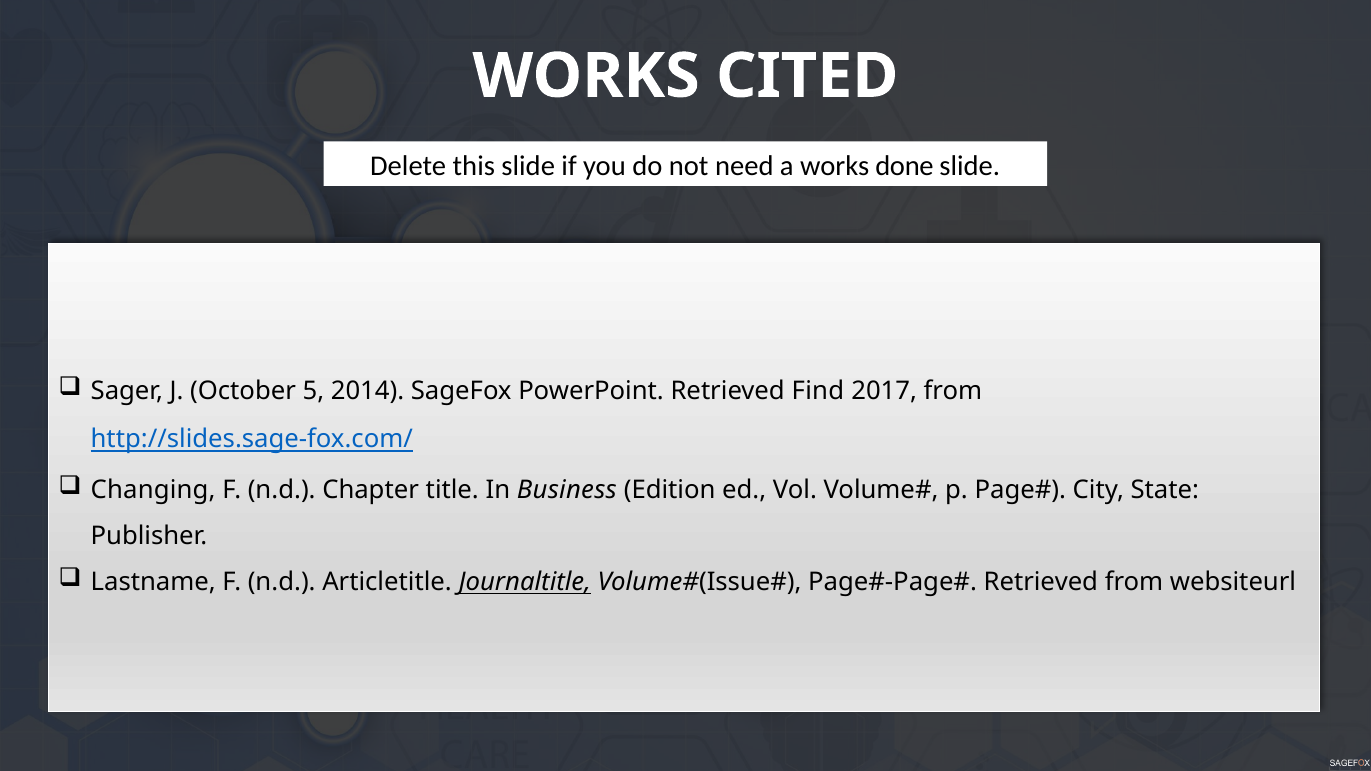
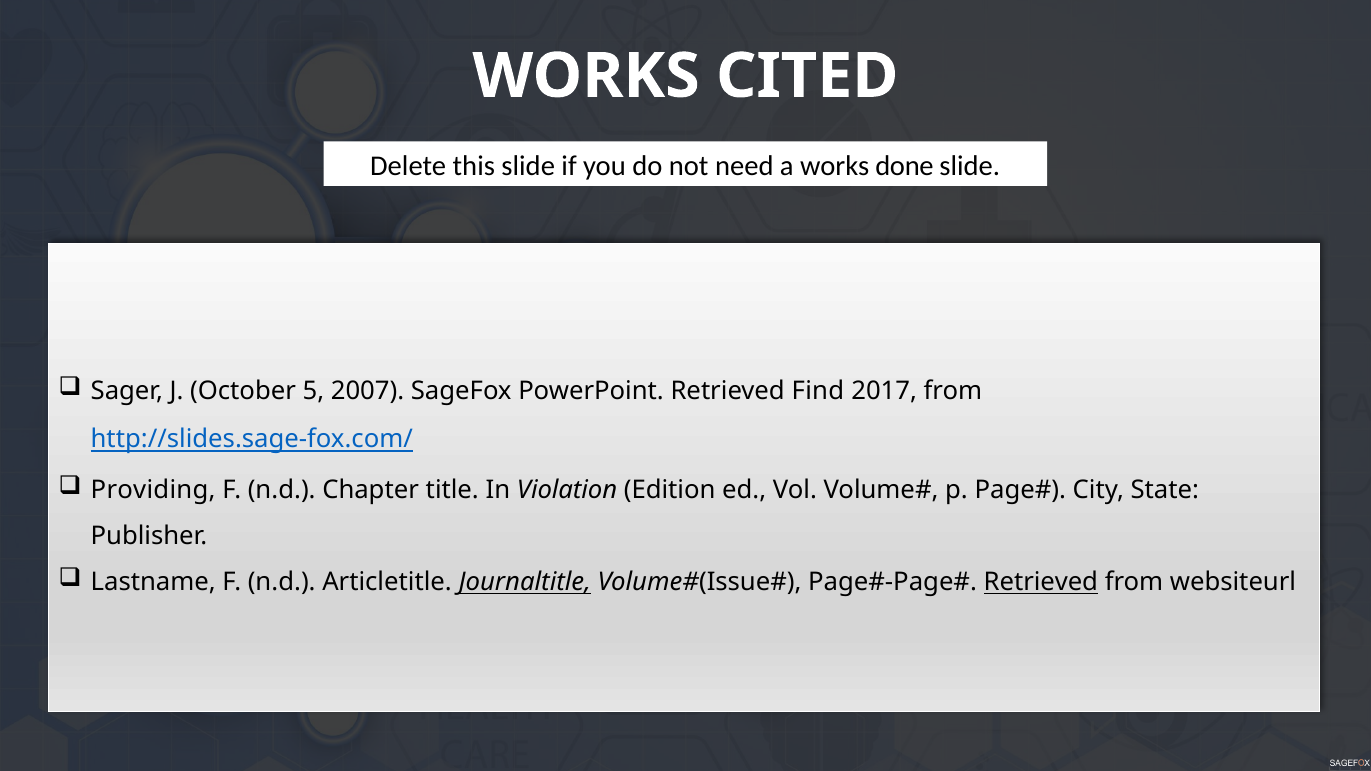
2014: 2014 -> 2007
Changing: Changing -> Providing
Business: Business -> Violation
Retrieved at (1041, 583) underline: none -> present
